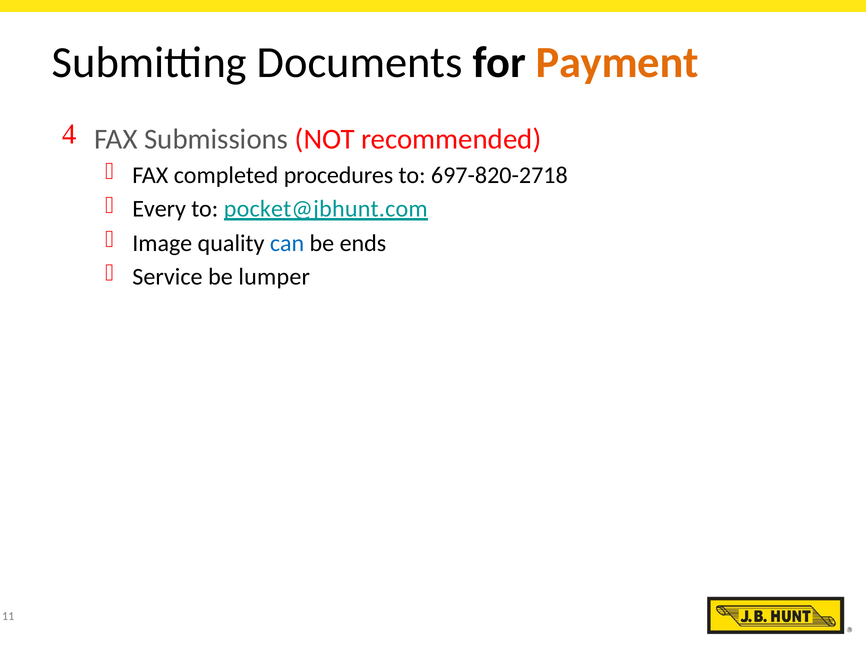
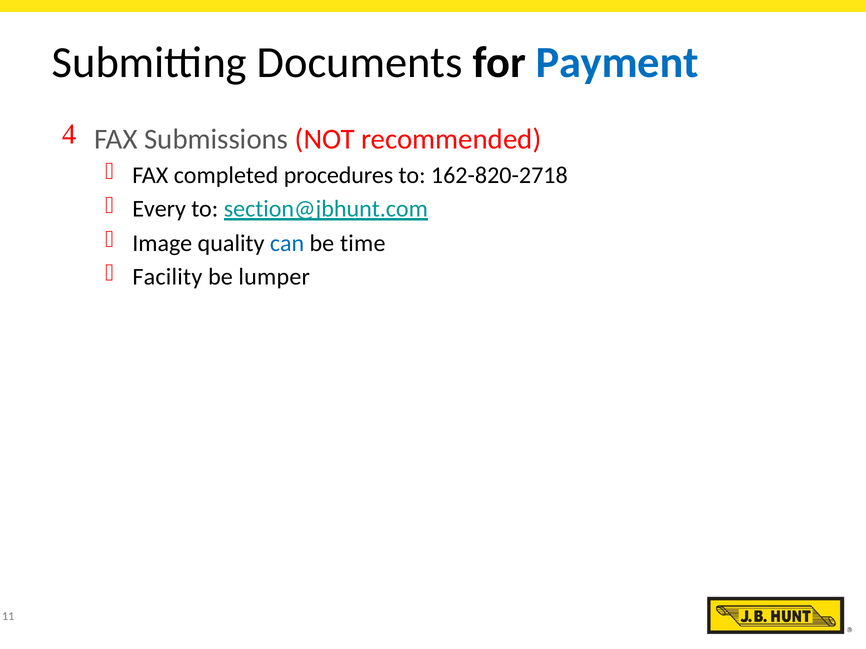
Payment colour: orange -> blue
697-820-2718: 697-820-2718 -> 162-820-2718
pocket@jbhunt.com: pocket@jbhunt.com -> section@jbhunt.com
ends: ends -> time
Service: Service -> Facility
